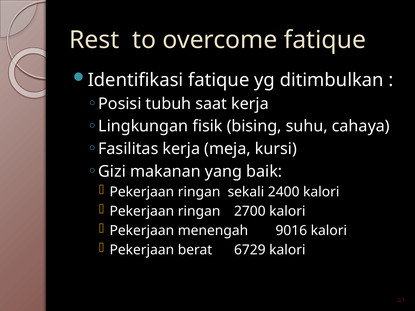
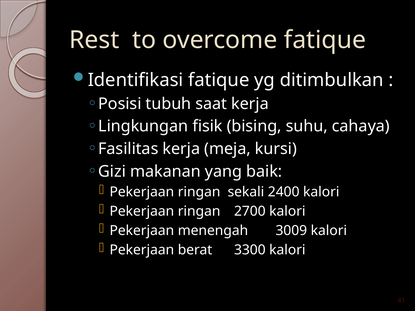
9016: 9016 -> 3009
6729: 6729 -> 3300
